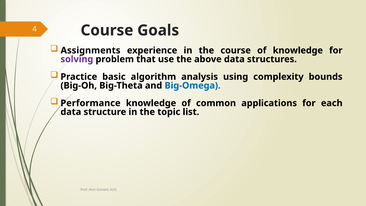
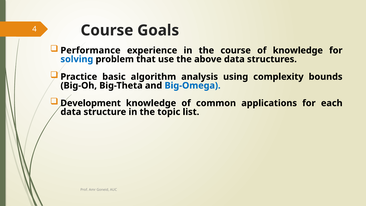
Assignments: Assignments -> Performance
solving colour: purple -> blue
Performance: Performance -> Development
